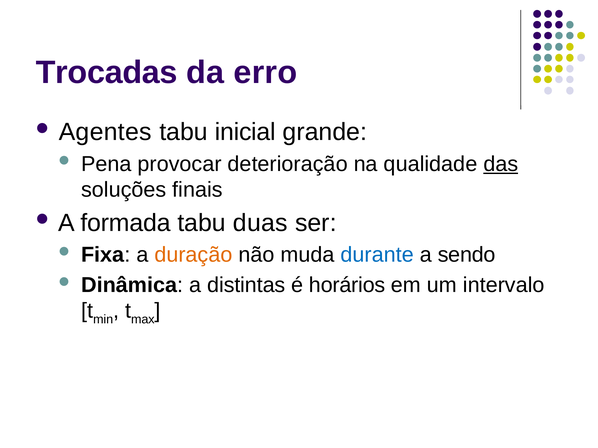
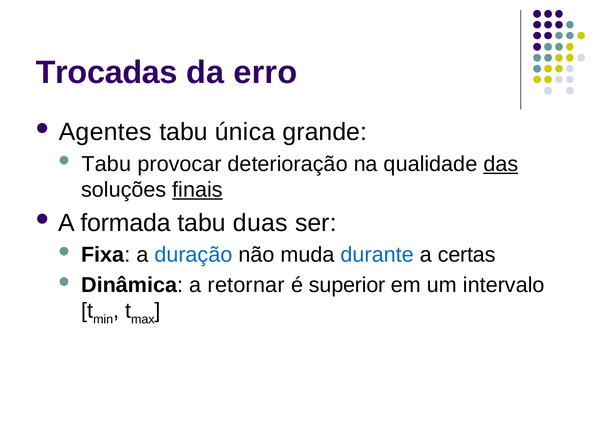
inicial: inicial -> única
Pena at (106, 164): Pena -> Tabu
finais underline: none -> present
duração colour: orange -> blue
sendo: sendo -> certas
distintas: distintas -> retornar
horários: horários -> superior
